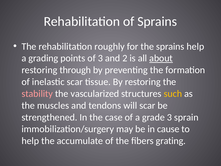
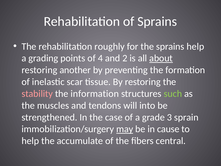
of 3: 3 -> 4
through: through -> another
vascularized: vascularized -> information
such colour: yellow -> light green
will scar: scar -> into
may underline: none -> present
grating: grating -> central
